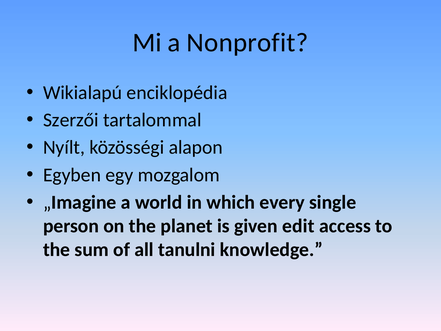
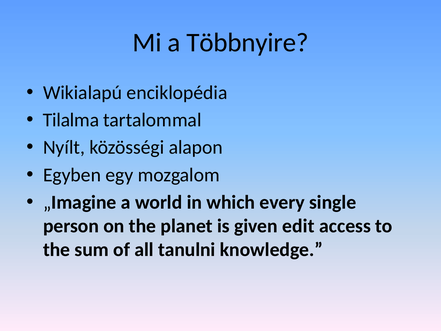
Nonprofit: Nonprofit -> Többnyire
Szerzői: Szerzői -> Tilalma
